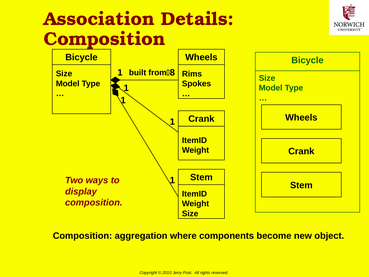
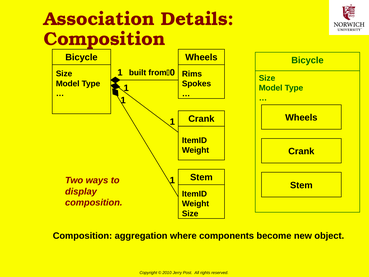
8: 8 -> 0
